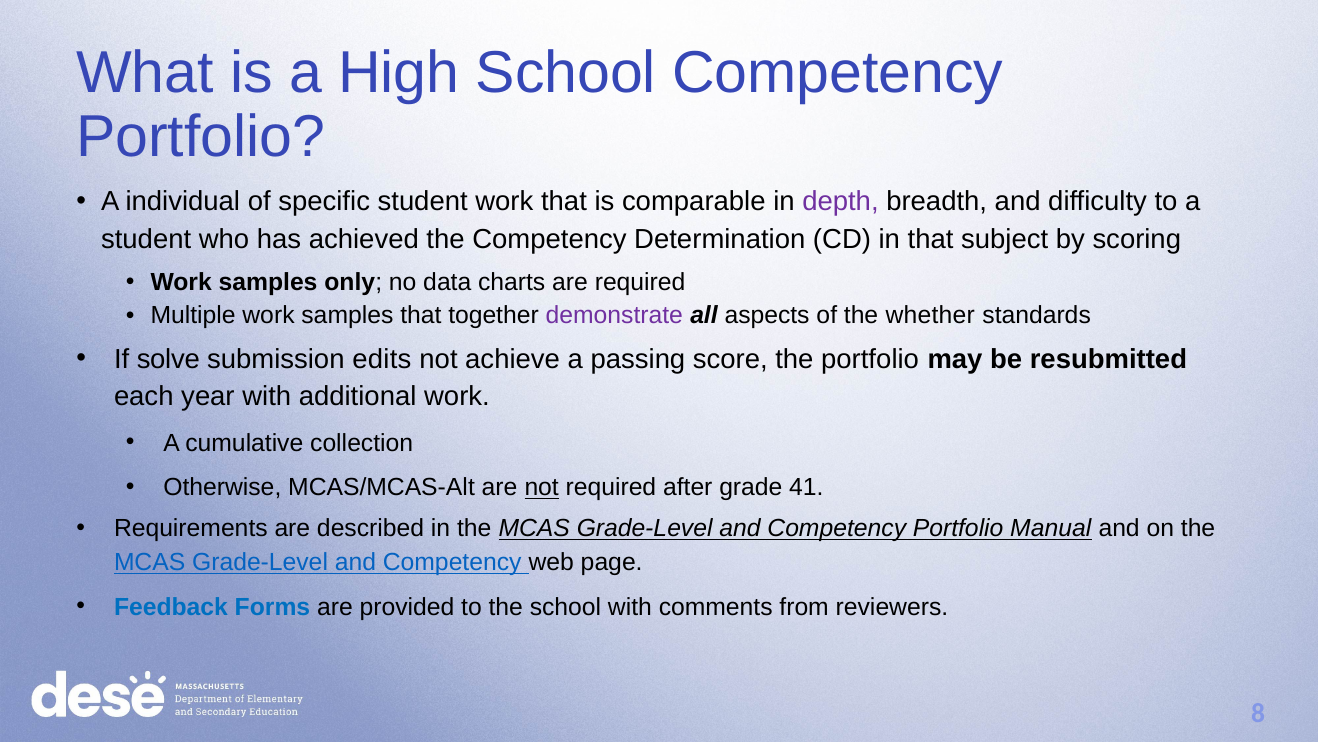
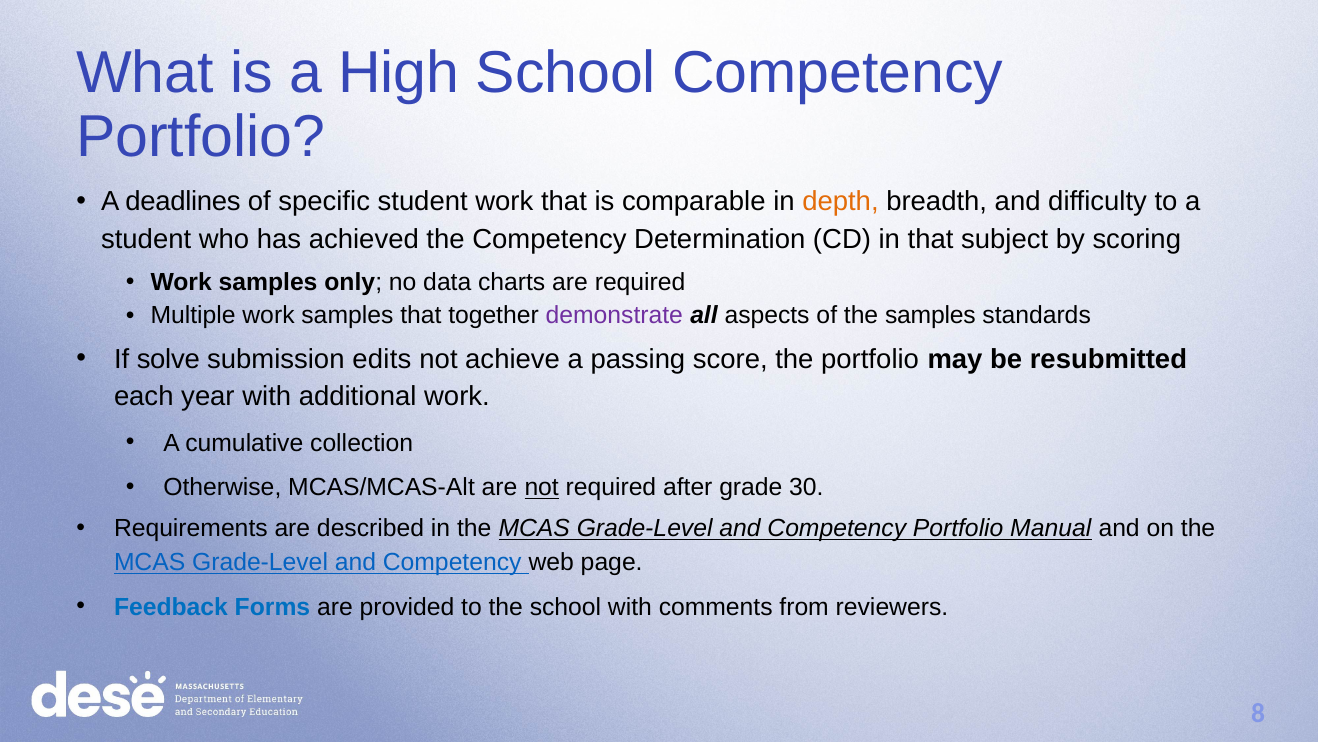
individual: individual -> deadlines
depth colour: purple -> orange
the whether: whether -> samples
41: 41 -> 30
